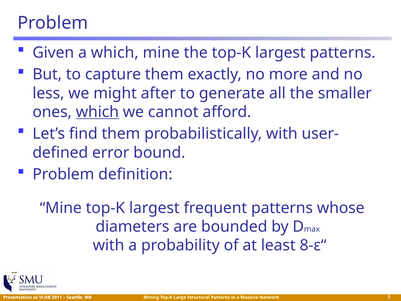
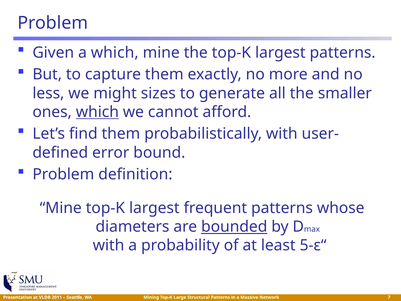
after: after -> sizes
bounded underline: none -> present
8-ε“: 8-ε“ -> 5-ε“
